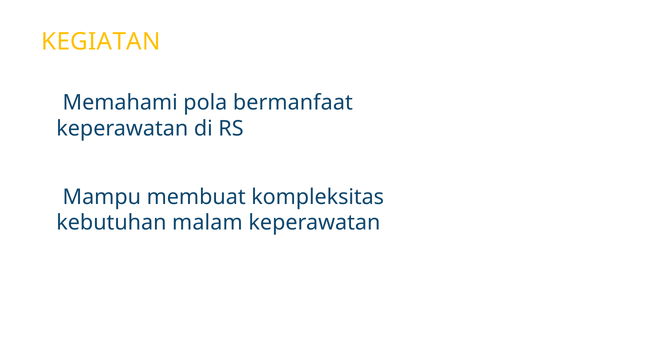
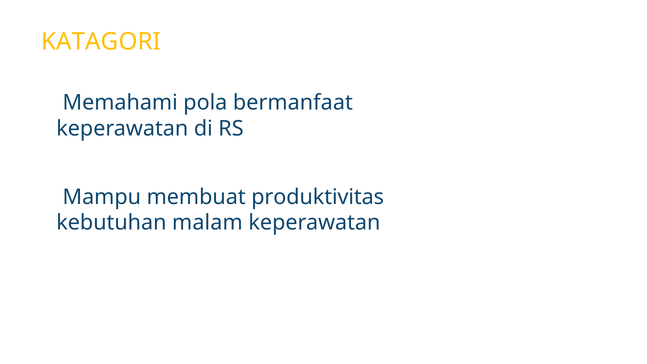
KEGIATAN: KEGIATAN -> KATAGORI
kompleksitas: kompleksitas -> produktivitas
